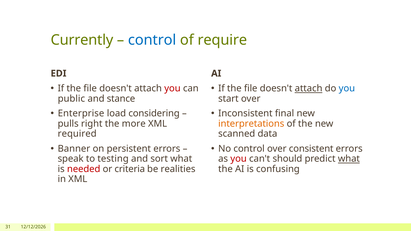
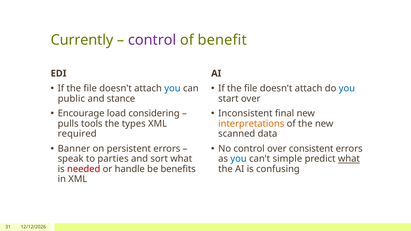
control at (152, 40) colour: blue -> purple
require: require -> benefit
you at (172, 89) colour: red -> blue
attach at (309, 89) underline: present -> none
Enterprise: Enterprise -> Encourage
right: right -> tools
more: more -> types
testing: testing -> parties
you at (239, 159) colour: red -> blue
should: should -> simple
criteria: criteria -> handle
realities: realities -> benefits
